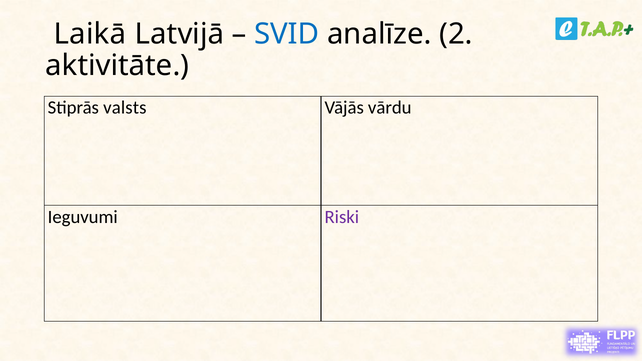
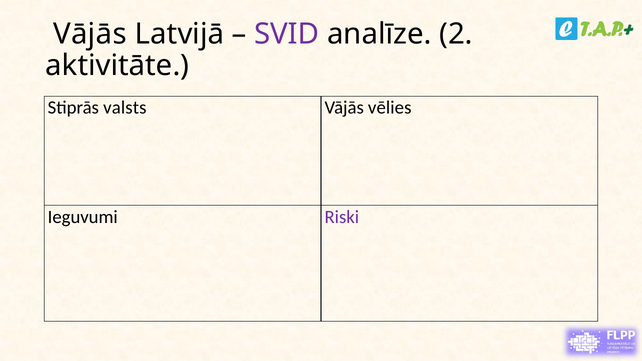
Laikā at (90, 34): Laikā -> Vājās
SVID colour: blue -> purple
vārdu: vārdu -> vēlies
